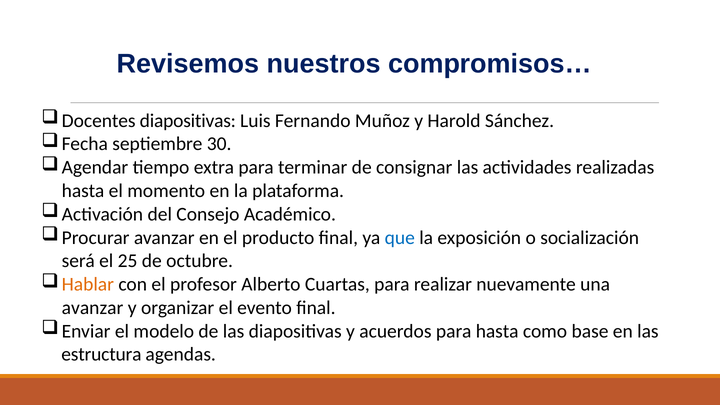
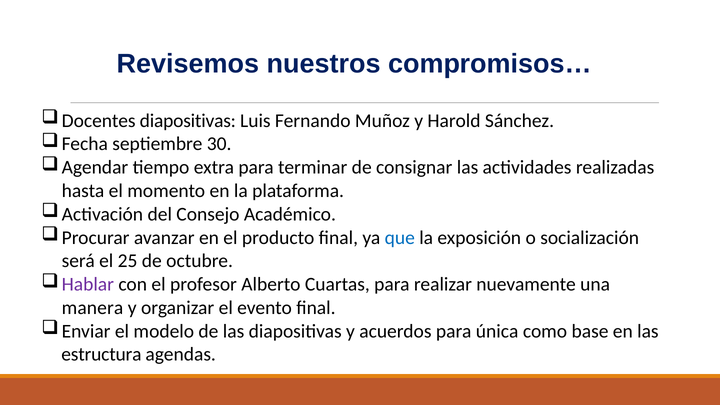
Hablar colour: orange -> purple
avanzar at (93, 308): avanzar -> manera
para hasta: hasta -> única
